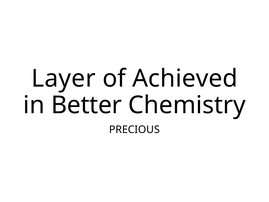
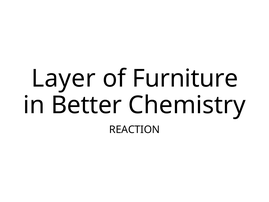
Achieved: Achieved -> Furniture
PRECIOUS: PRECIOUS -> REACTION
